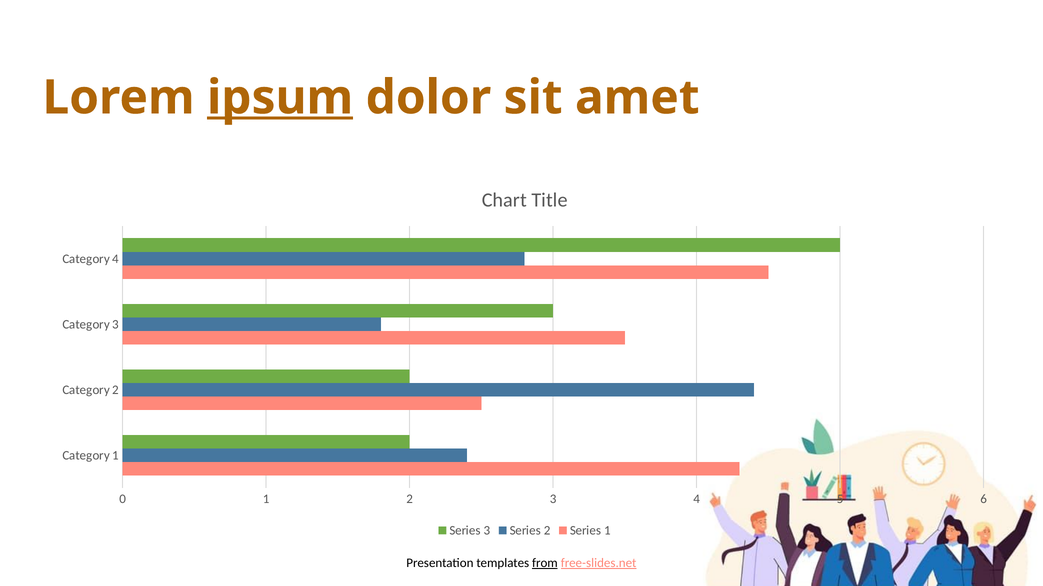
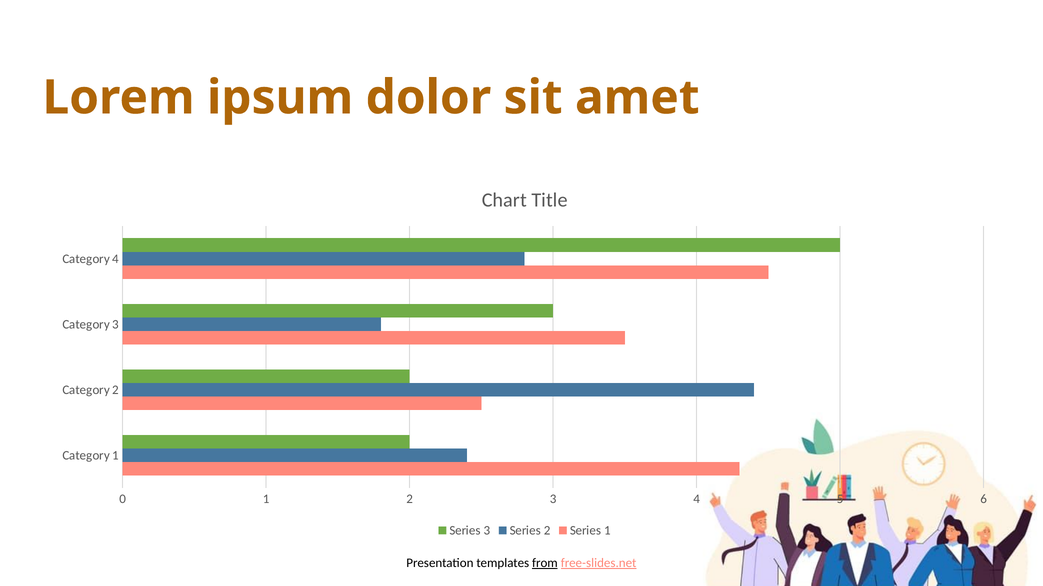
ipsum underline: present -> none
